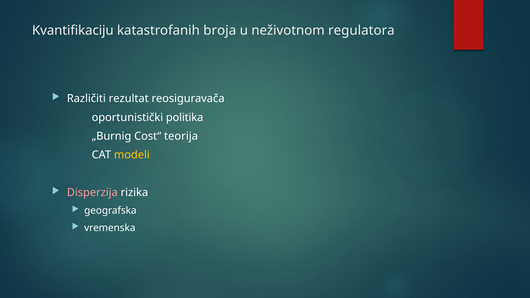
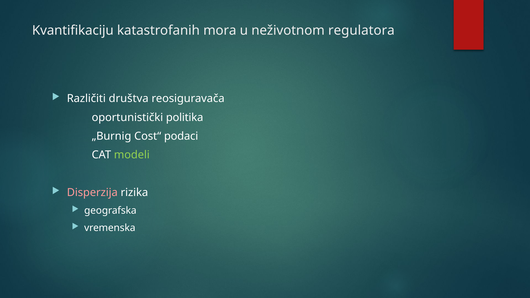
broja: broja -> mora
rezultat: rezultat -> društva
teorija: teorija -> podaci
modeli colour: yellow -> light green
